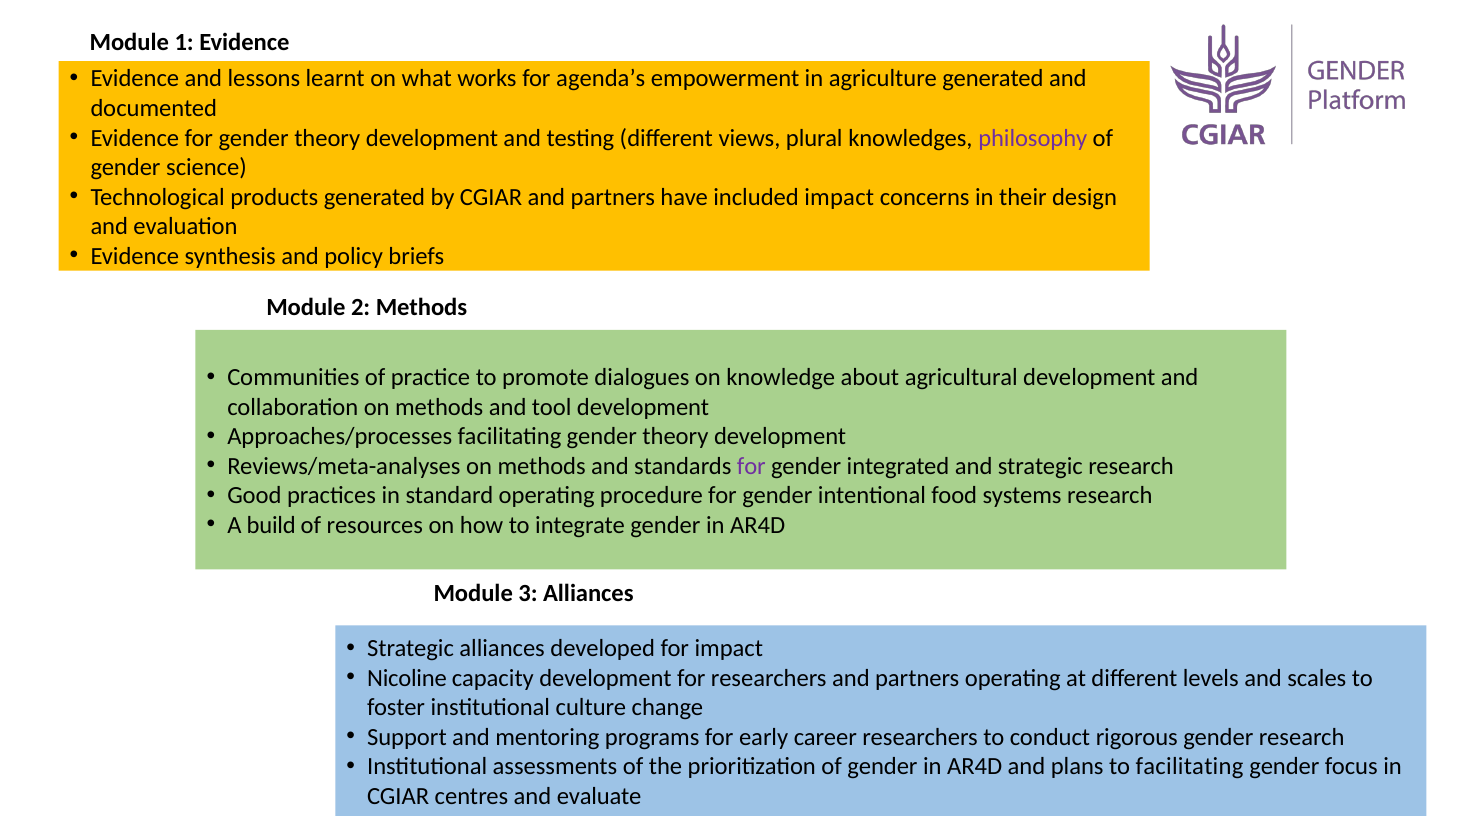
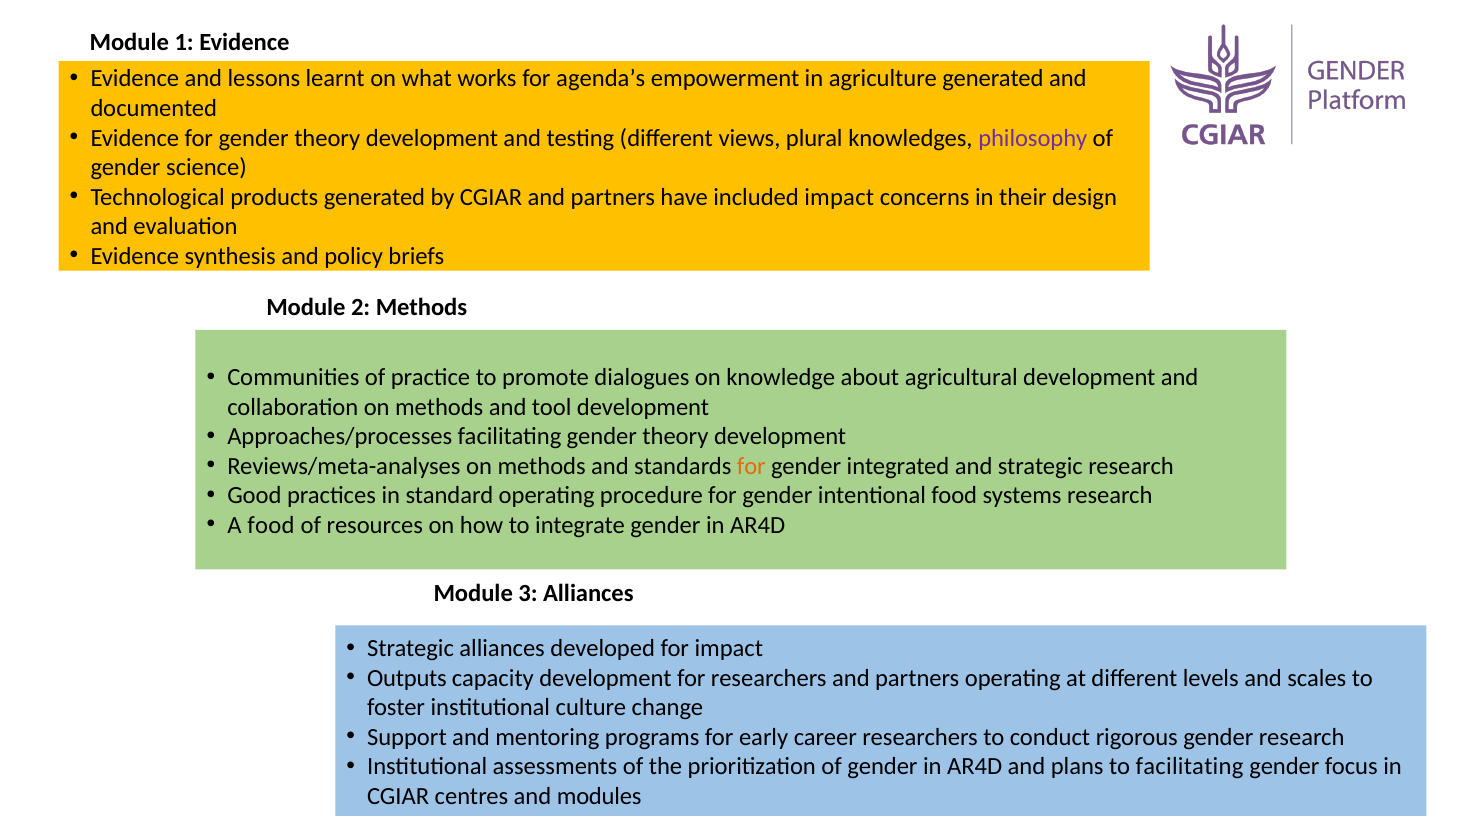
for at (751, 466) colour: purple -> orange
A build: build -> food
Nicoline: Nicoline -> Outputs
evaluate: evaluate -> modules
